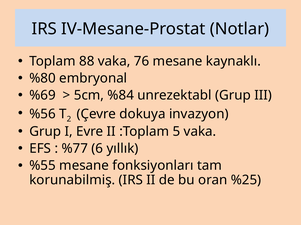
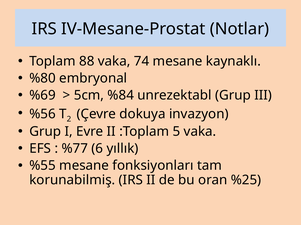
76: 76 -> 74
